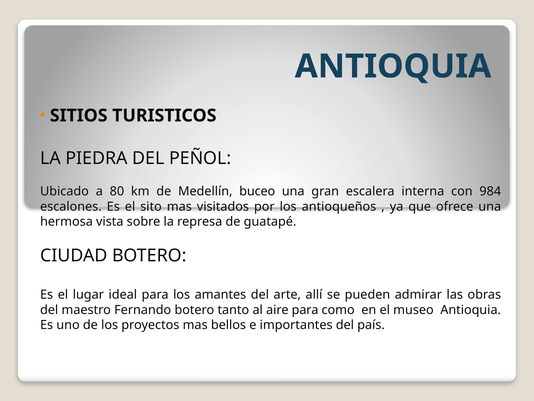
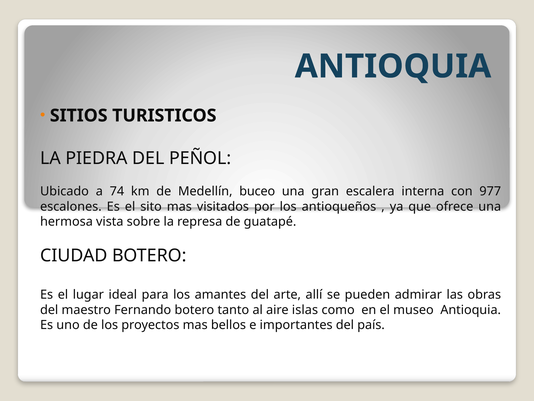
80: 80 -> 74
984: 984 -> 977
aire para: para -> islas
